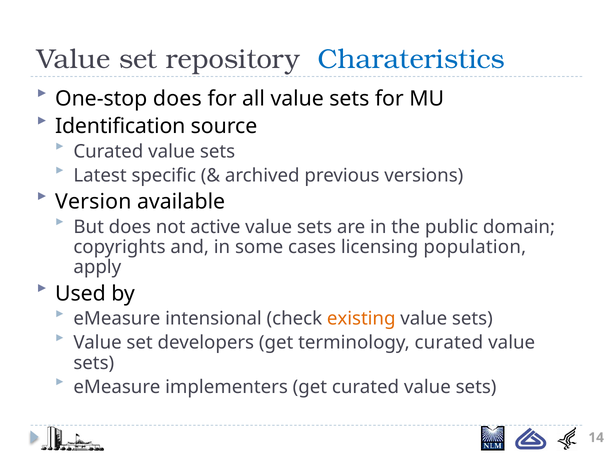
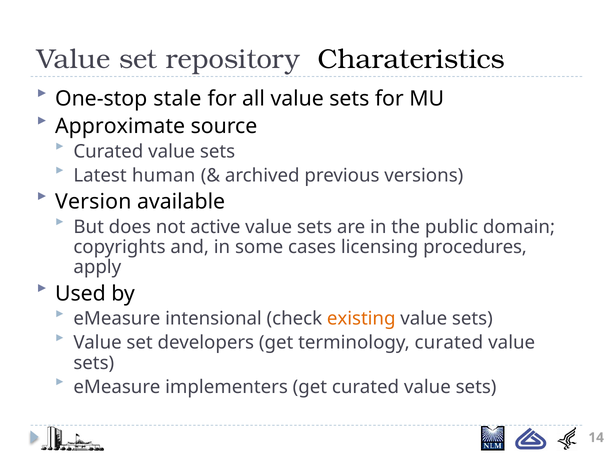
Charateristics colour: blue -> black
One-stop does: does -> stale
Identification: Identification -> Approximate
specific: specific -> human
population: population -> procedures
